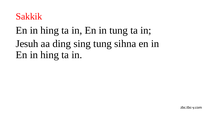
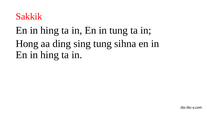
Jesuh: Jesuh -> Hong
